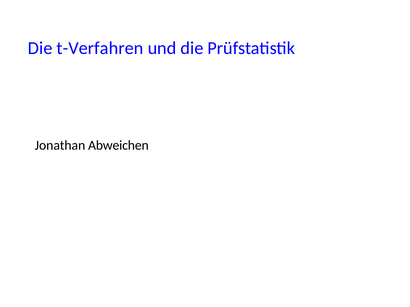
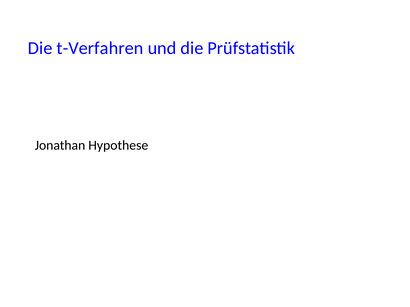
Abweichen: Abweichen -> Hypothese
